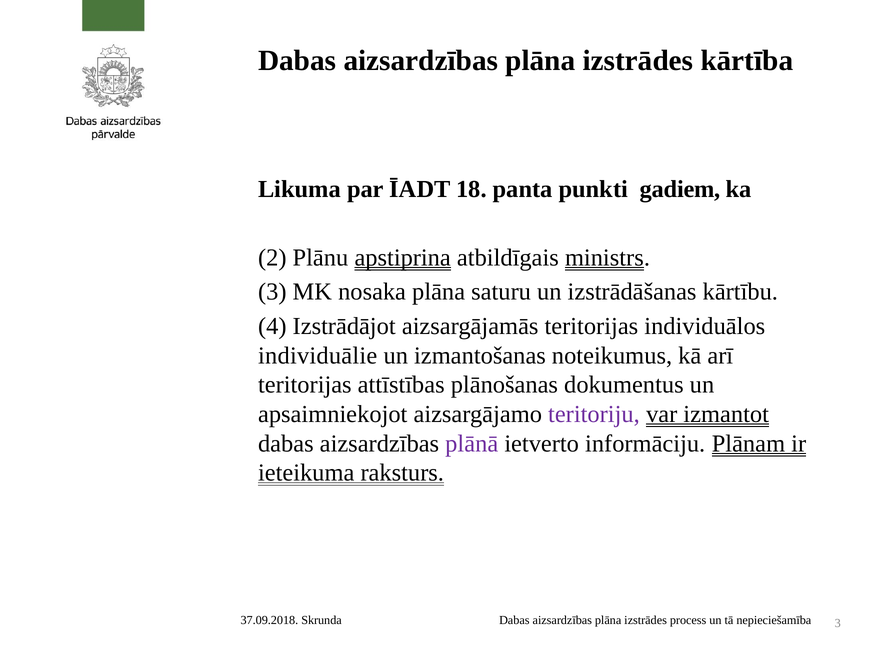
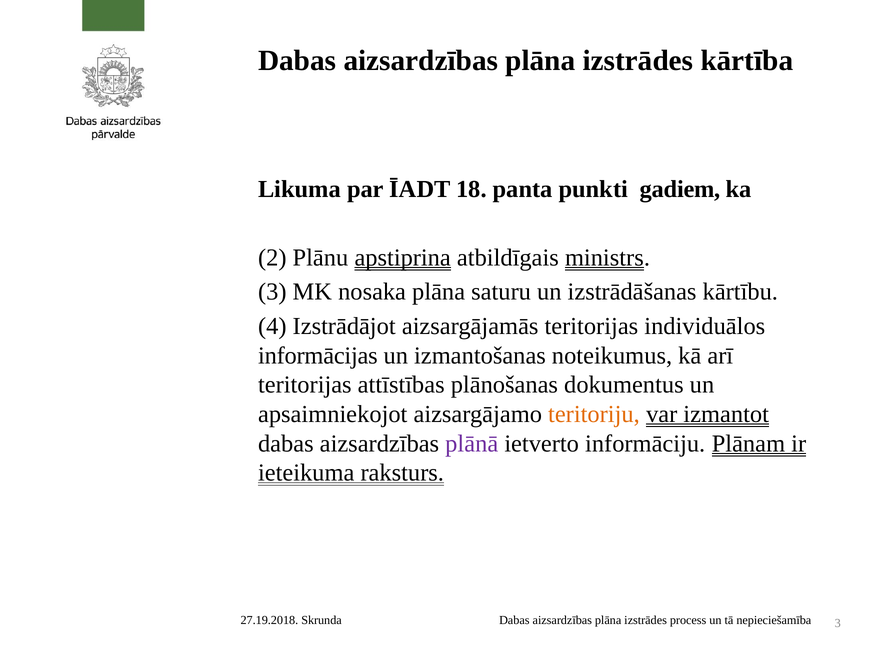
individuālie: individuālie -> informācijas
teritoriju colour: purple -> orange
37.09.2018: 37.09.2018 -> 27.19.2018
